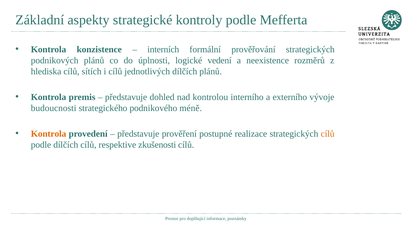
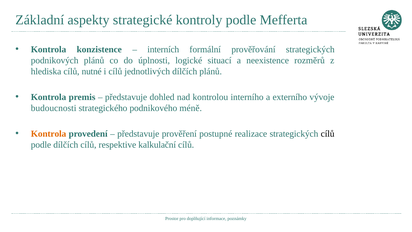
vedení: vedení -> situací
sítích: sítích -> nutné
cílů at (328, 134) colour: orange -> black
zkušenosti: zkušenosti -> kalkulační
